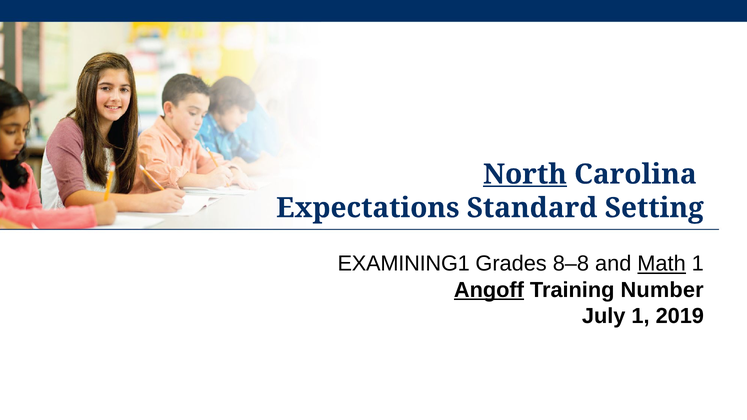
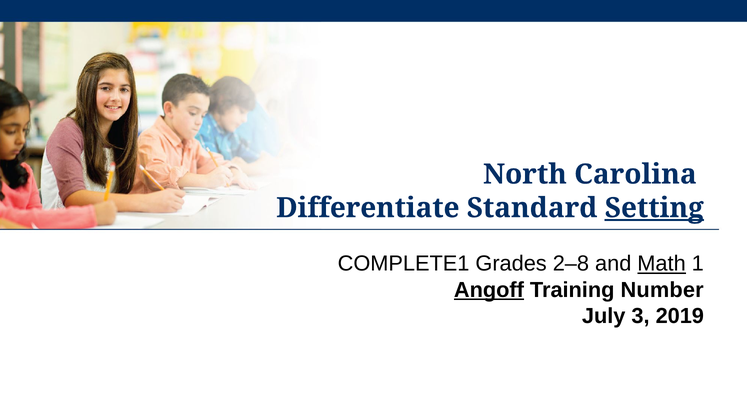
North underline: present -> none
Expectations: Expectations -> Differentiate
Setting underline: none -> present
EXAMINING1: EXAMINING1 -> COMPLETE1
8–8: 8–8 -> 2–8
July 1: 1 -> 3
